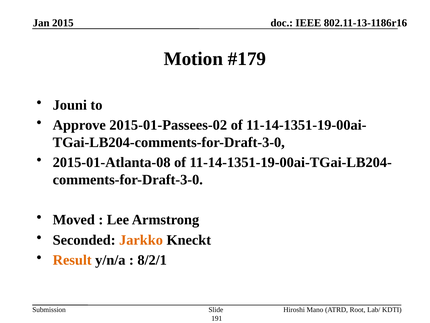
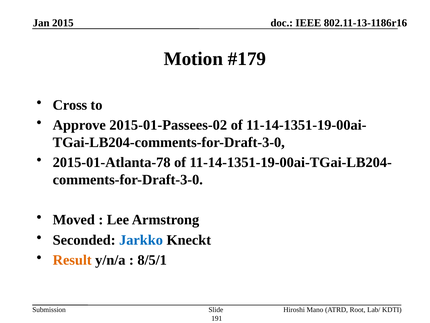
Jouni: Jouni -> Cross
2015-01-Atlanta-08: 2015-01-Atlanta-08 -> 2015-01-Atlanta-78
Jarkko colour: orange -> blue
8/2/1: 8/2/1 -> 8/5/1
